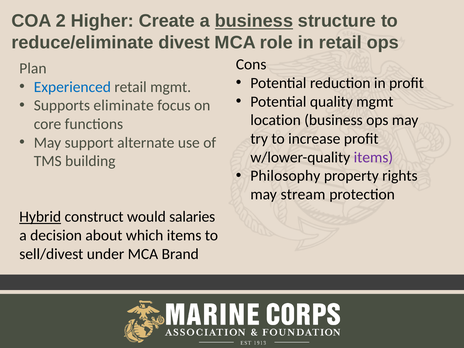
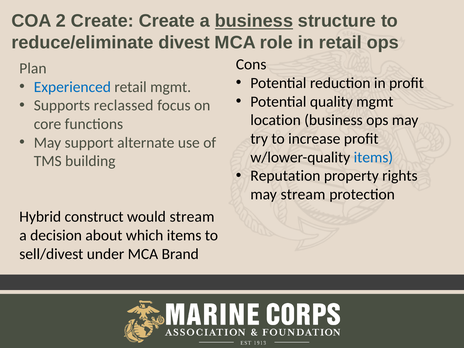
2 Higher: Higher -> Create
eliminate: eliminate -> reclassed
items at (373, 157) colour: purple -> blue
Philosophy: Philosophy -> Reputation
Hybrid underline: present -> none
would salaries: salaries -> stream
